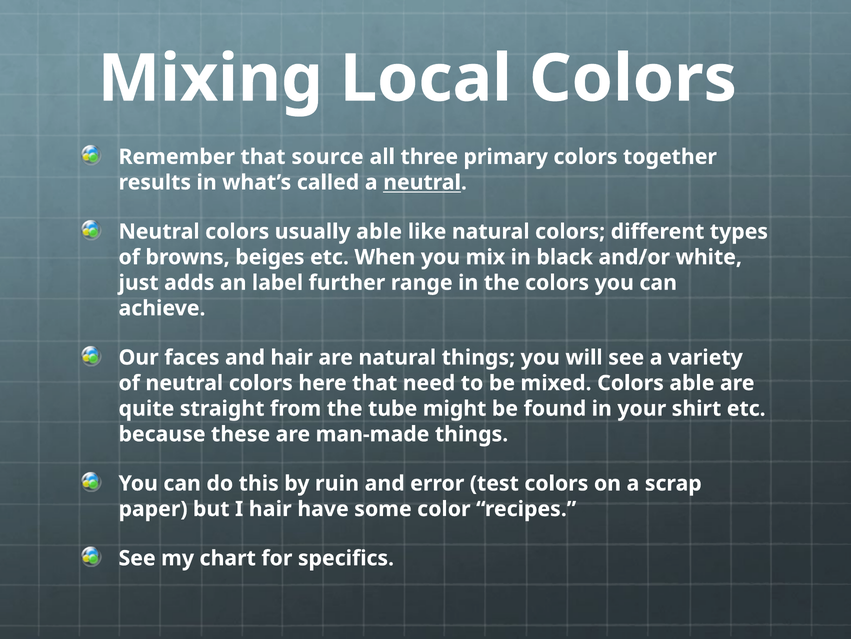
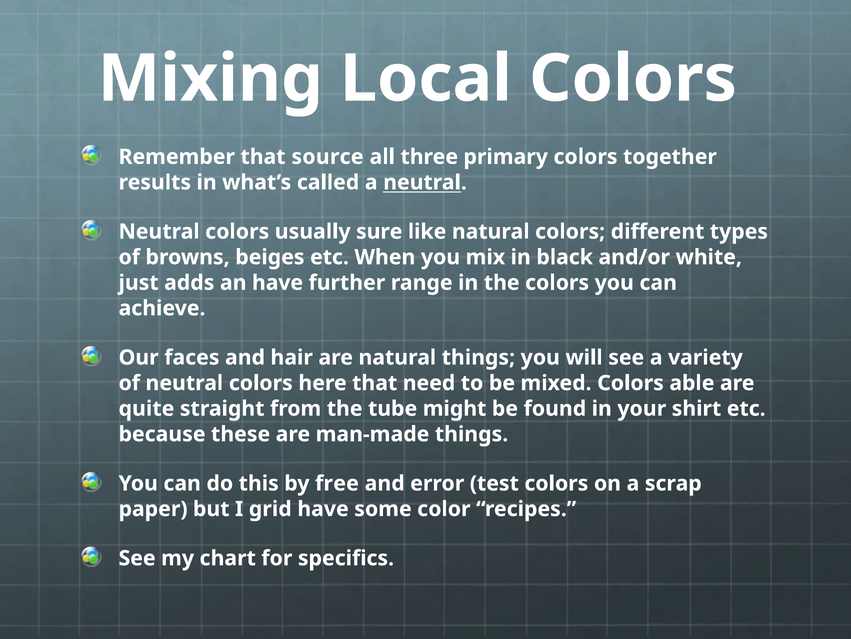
usually able: able -> sure
an label: label -> have
ruin: ruin -> free
I hair: hair -> grid
